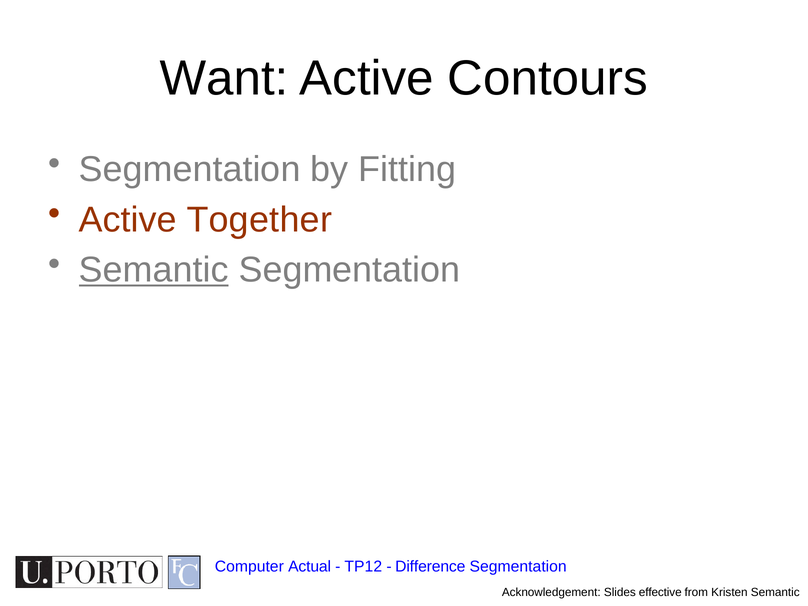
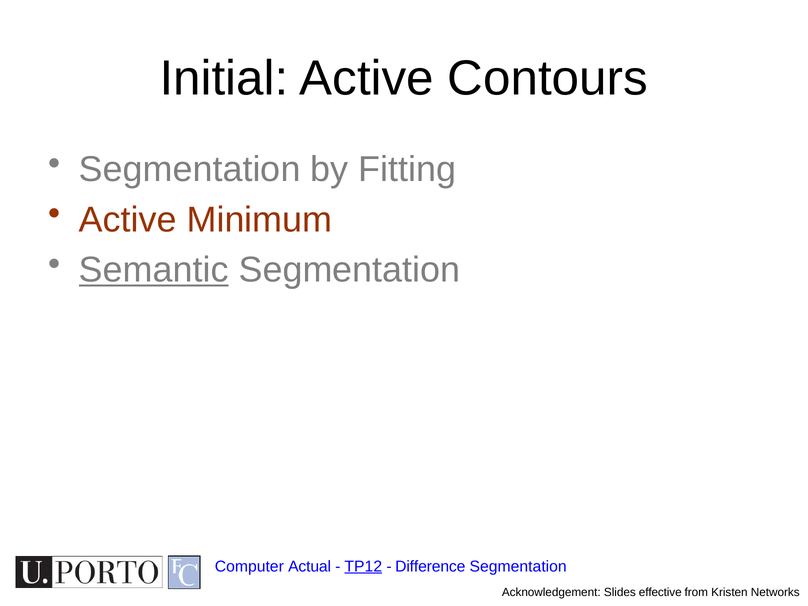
Want: Want -> Initial
Together: Together -> Minimum
TP12 underline: none -> present
Kristen Semantic: Semantic -> Networks
